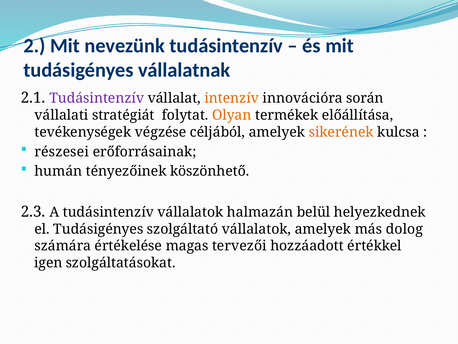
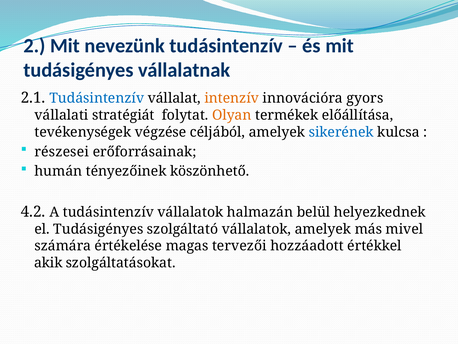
Tudásintenzív at (97, 98) colour: purple -> blue
során: során -> gyors
sikerének colour: orange -> blue
2.3: 2.3 -> 4.2
dolog: dolog -> mivel
igen: igen -> akik
